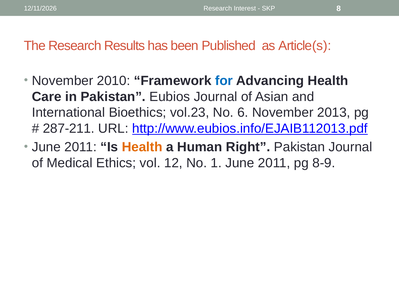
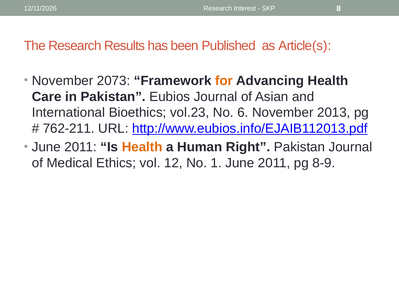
2010: 2010 -> 2073
for colour: blue -> orange
287-211: 287-211 -> 762-211
